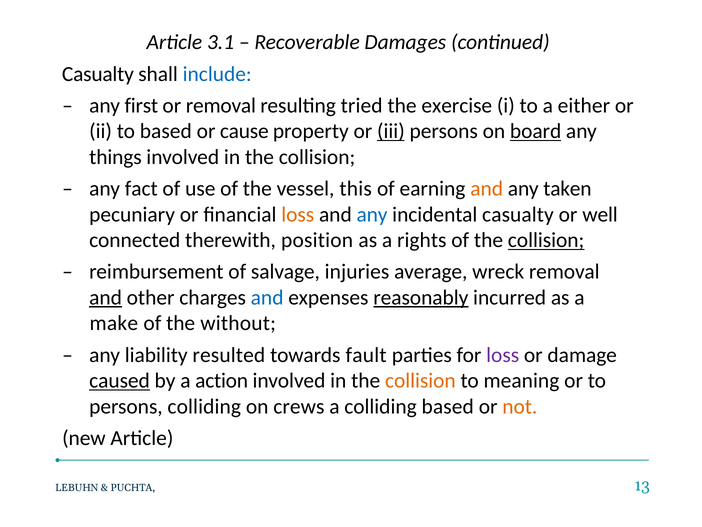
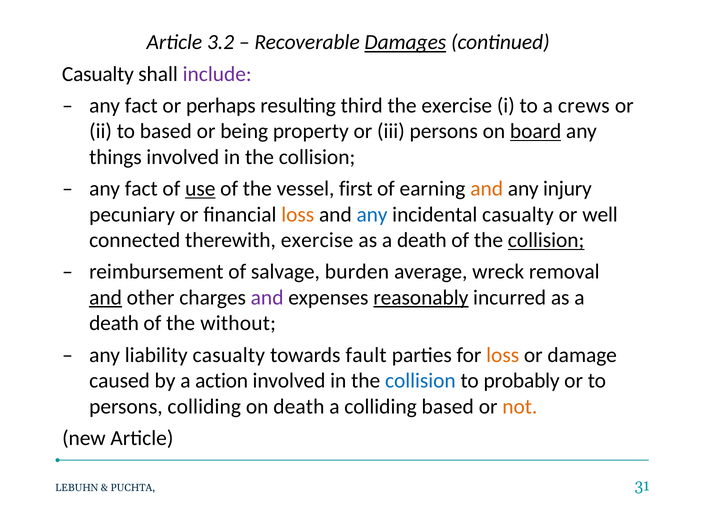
3.1: 3.1 -> 3.2
Damages underline: none -> present
include colour: blue -> purple
first at (141, 106): first -> fact
or removal: removal -> perhaps
tried: tried -> third
either: either -> crews
cause: cause -> being
iii underline: present -> none
use underline: none -> present
this: this -> first
taken: taken -> injury
therewith position: position -> exercise
rights at (422, 240): rights -> death
injuries: injuries -> burden
and at (267, 297) colour: blue -> purple
make at (114, 323): make -> death
liability resulted: resulted -> casualty
loss at (503, 355) colour: purple -> orange
caused underline: present -> none
collision at (420, 380) colour: orange -> blue
meaning: meaning -> probably
on crews: crews -> death
13: 13 -> 31
